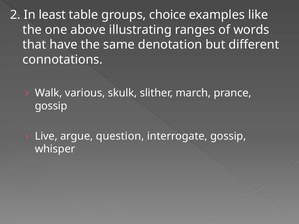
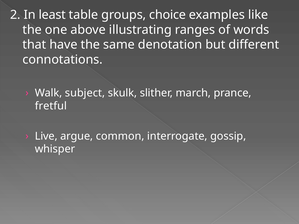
various: various -> subject
gossip at (51, 106): gossip -> fretful
question: question -> common
